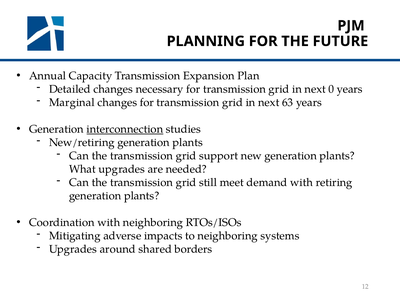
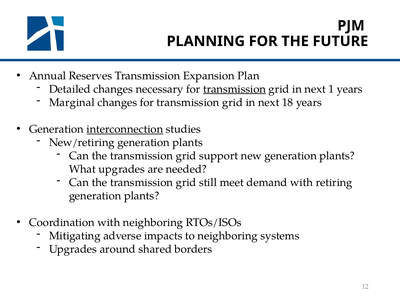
Capacity: Capacity -> Reserves
transmission at (234, 89) underline: none -> present
0: 0 -> 1
63: 63 -> 18
